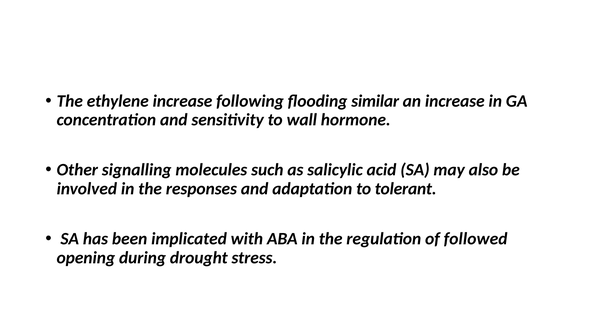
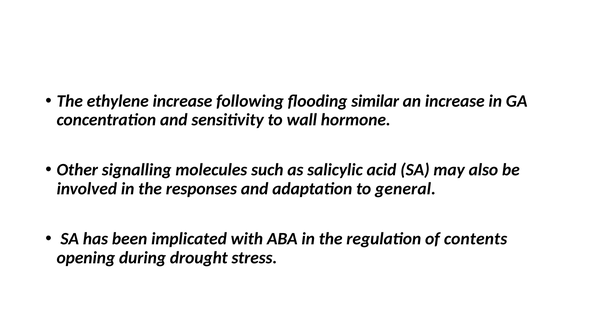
tolerant: tolerant -> general
followed: followed -> contents
